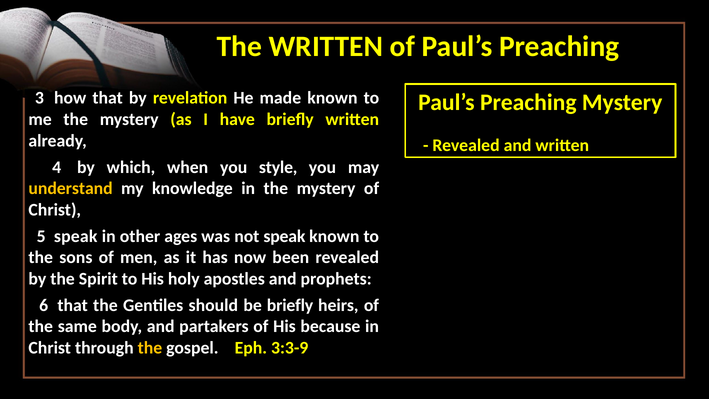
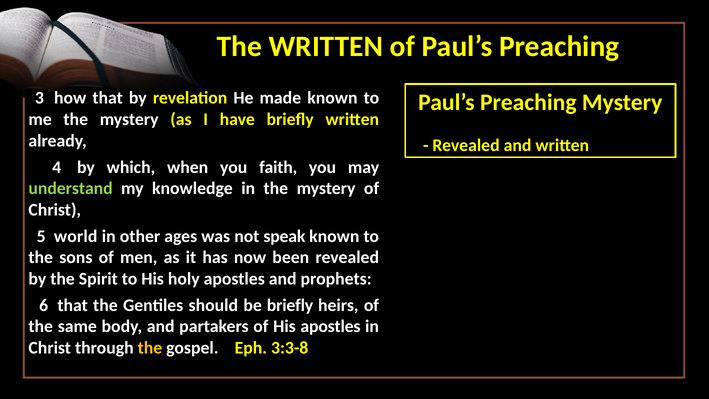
style: style -> faith
understand colour: yellow -> light green
5 speak: speak -> world
His because: because -> apostles
3:3-9: 3:3-9 -> 3:3-8
